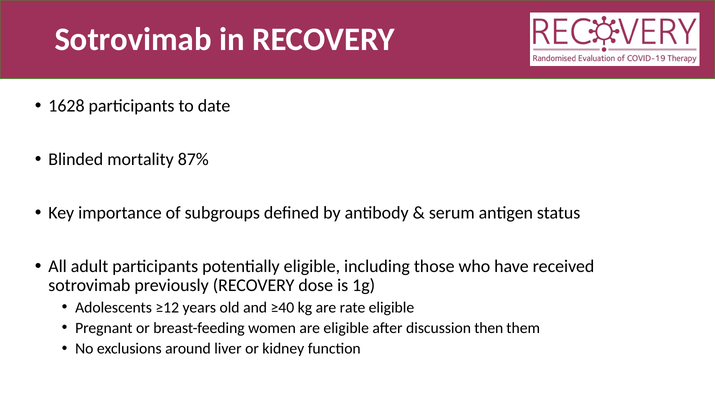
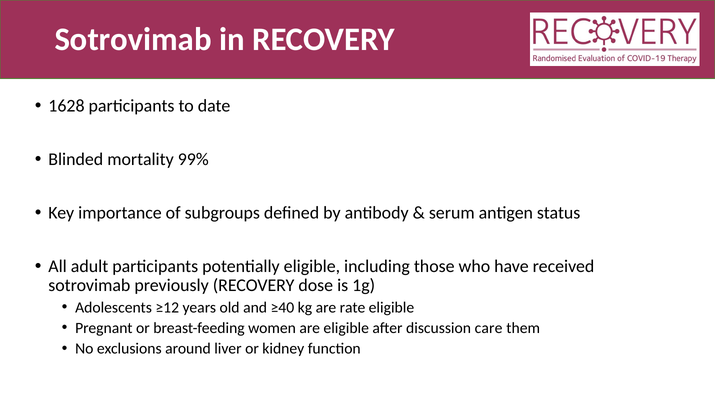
87%: 87% -> 99%
then: then -> care
